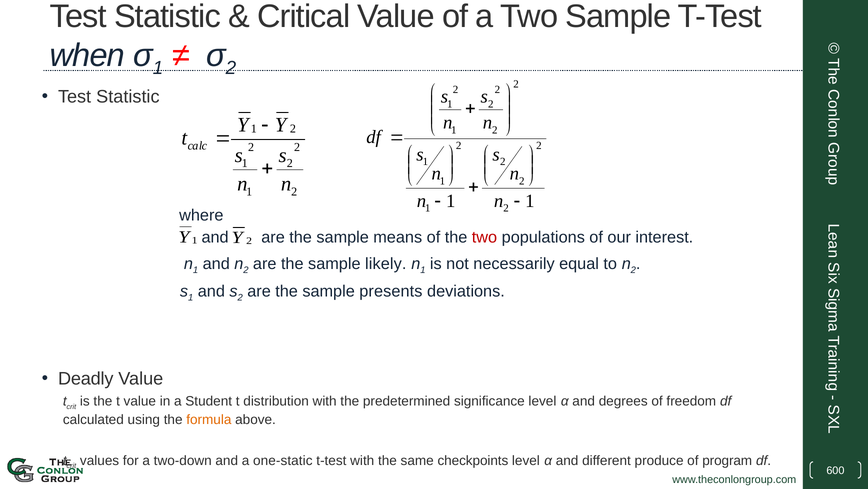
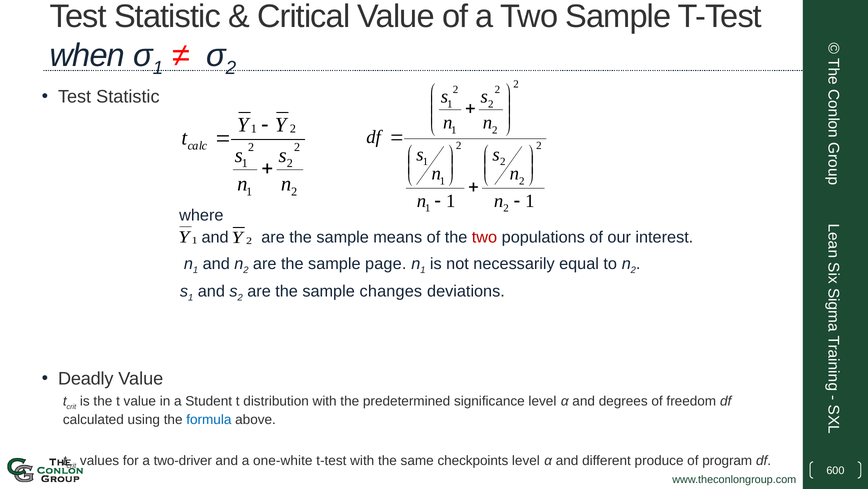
likely: likely -> page
presents: presents -> changes
formula colour: orange -> blue
two-down: two-down -> two-driver
one-static: one-static -> one-white
